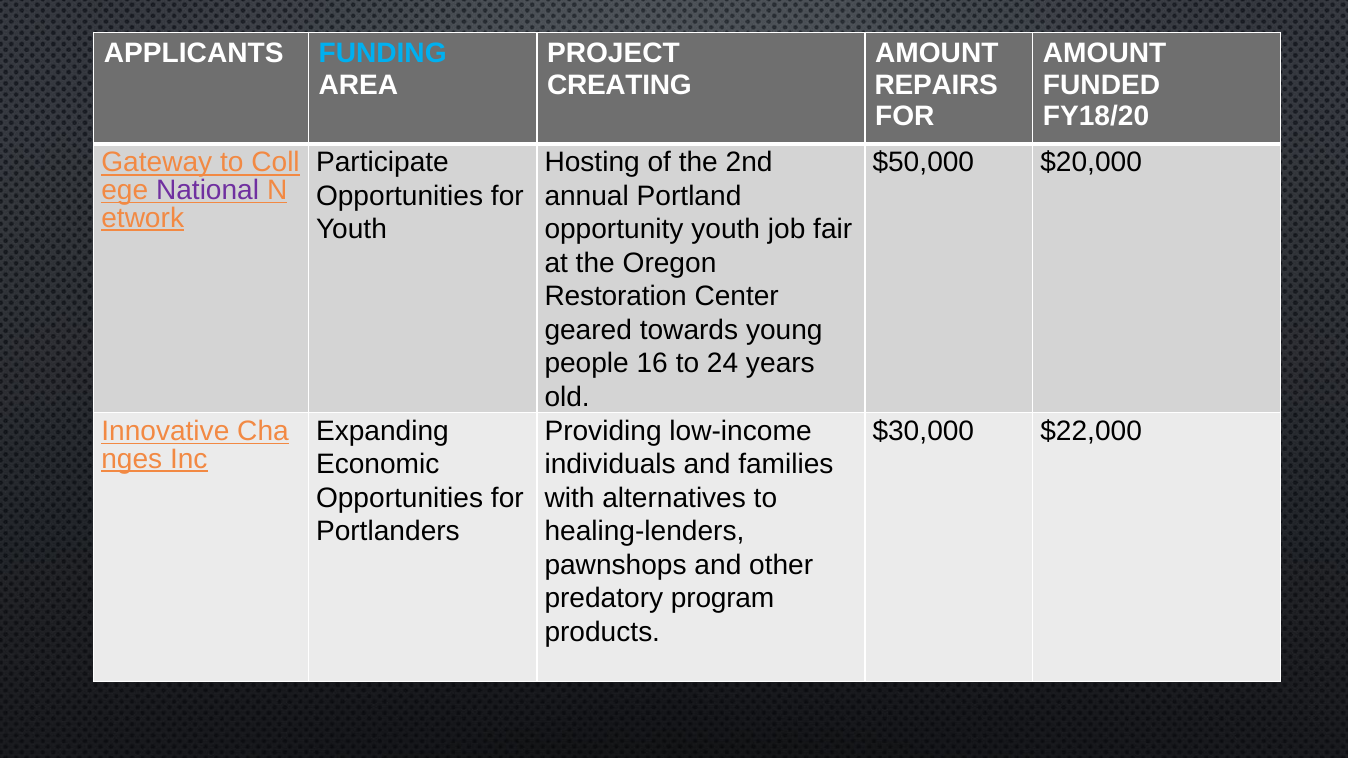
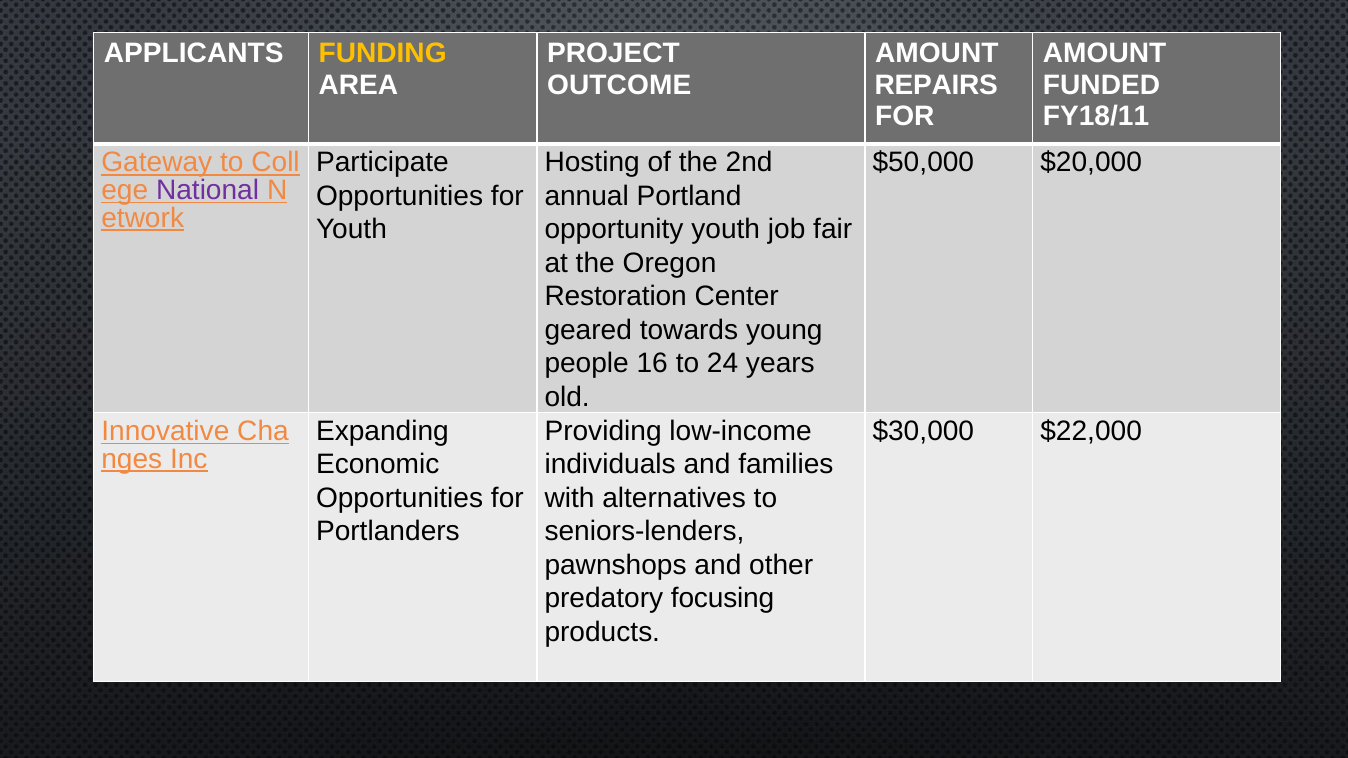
FUNDING colour: light blue -> yellow
CREATING: CREATING -> OUTCOME
FY18/20: FY18/20 -> FY18/11
healing-lenders: healing-lenders -> seniors-lenders
program: program -> focusing
